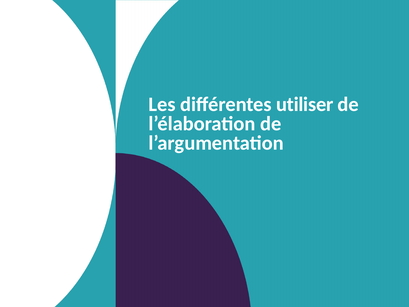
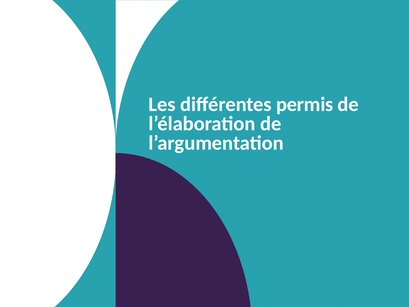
utiliser: utiliser -> permis
